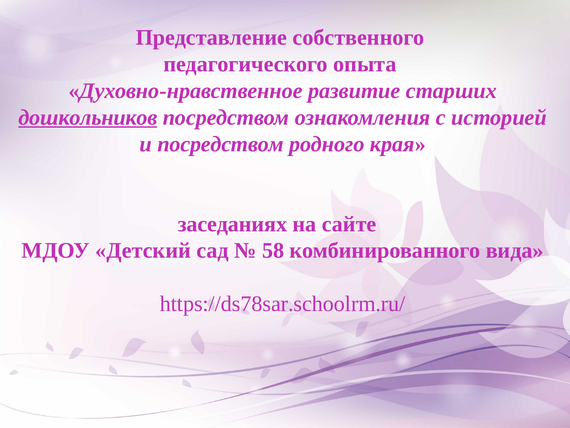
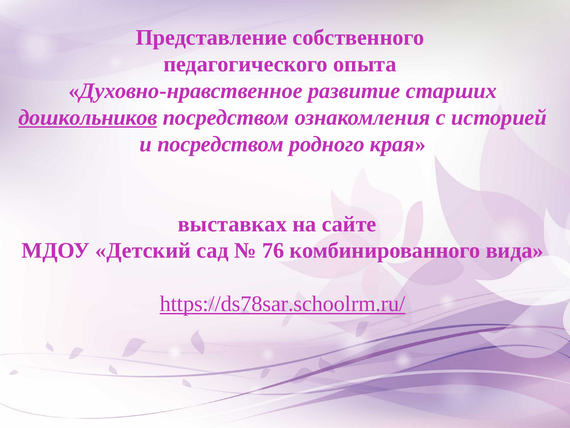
заседаниях: заседаниях -> выставках
58: 58 -> 76
https://ds78sar.schoolrm.ru/ underline: none -> present
